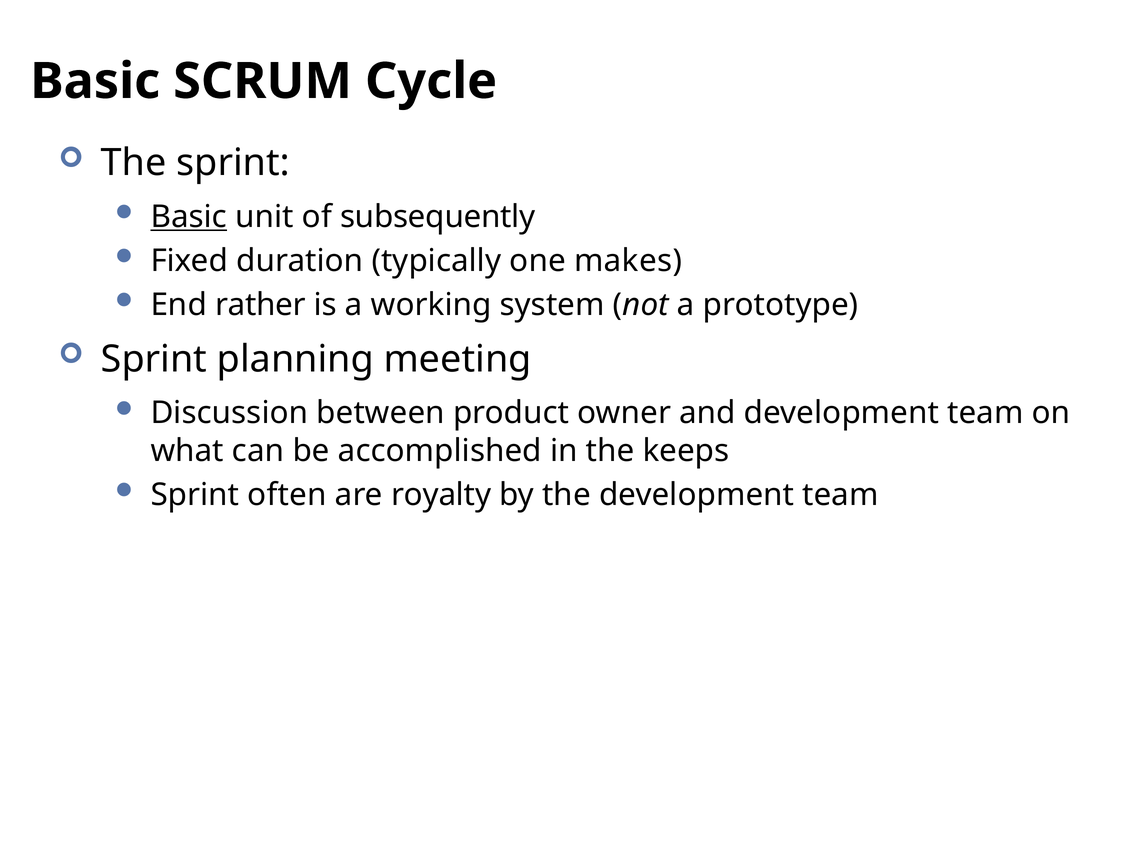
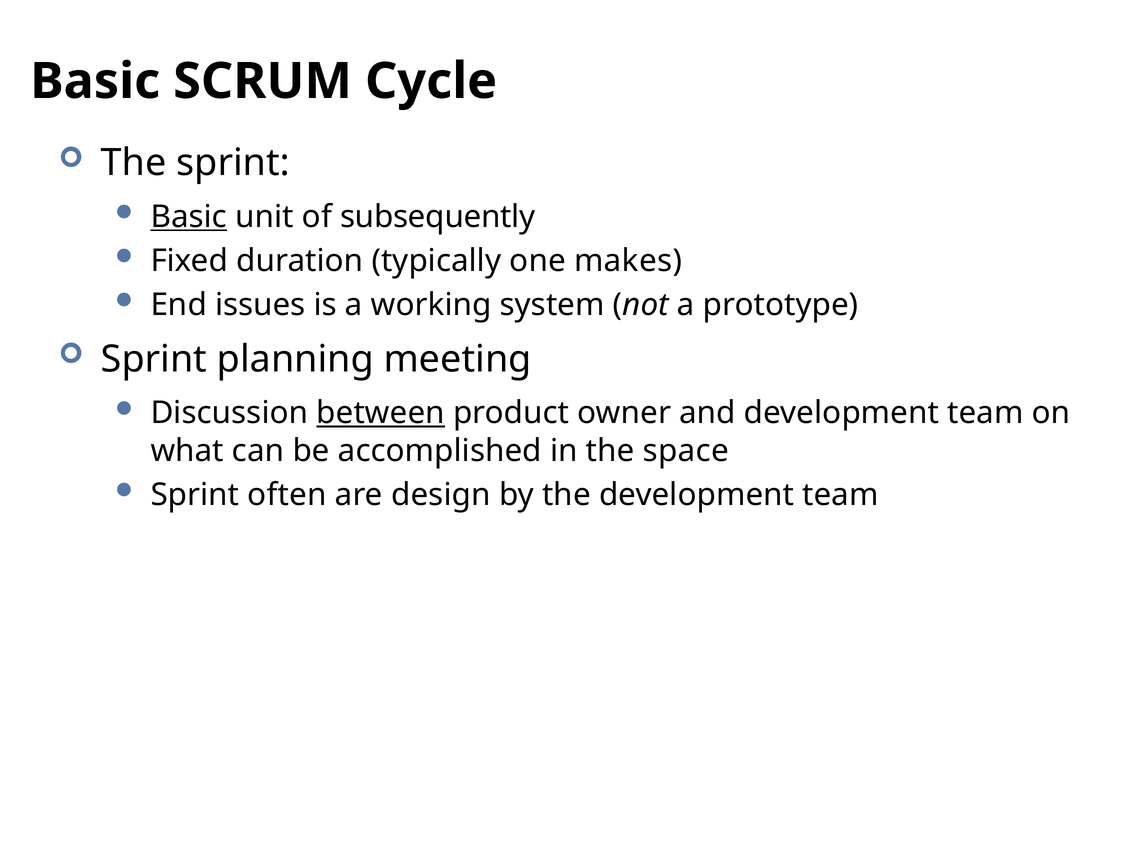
rather: rather -> issues
between underline: none -> present
keeps: keeps -> space
royalty: royalty -> design
